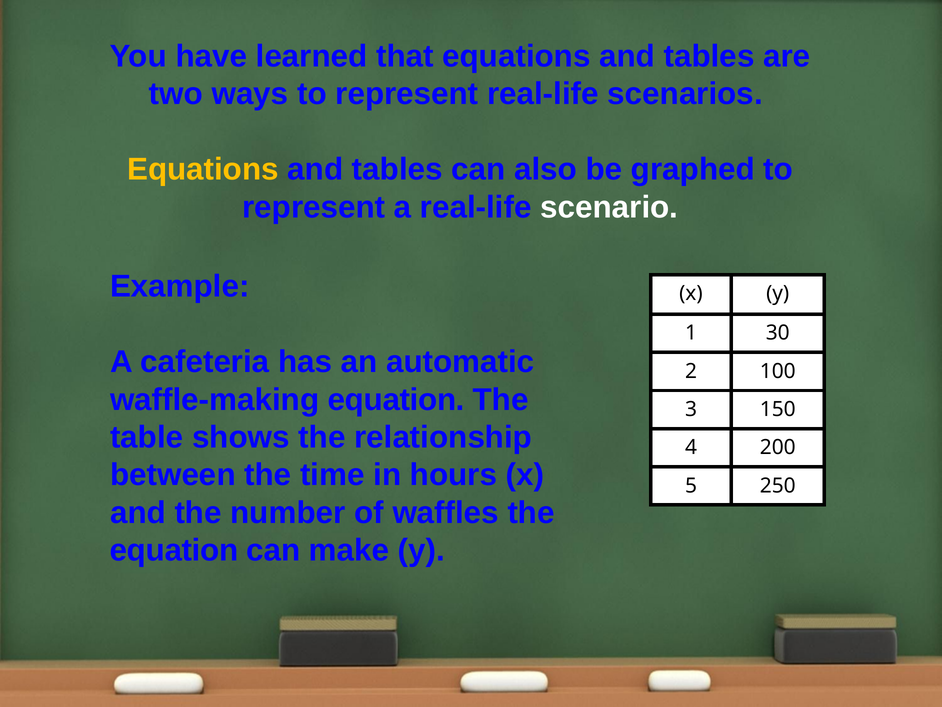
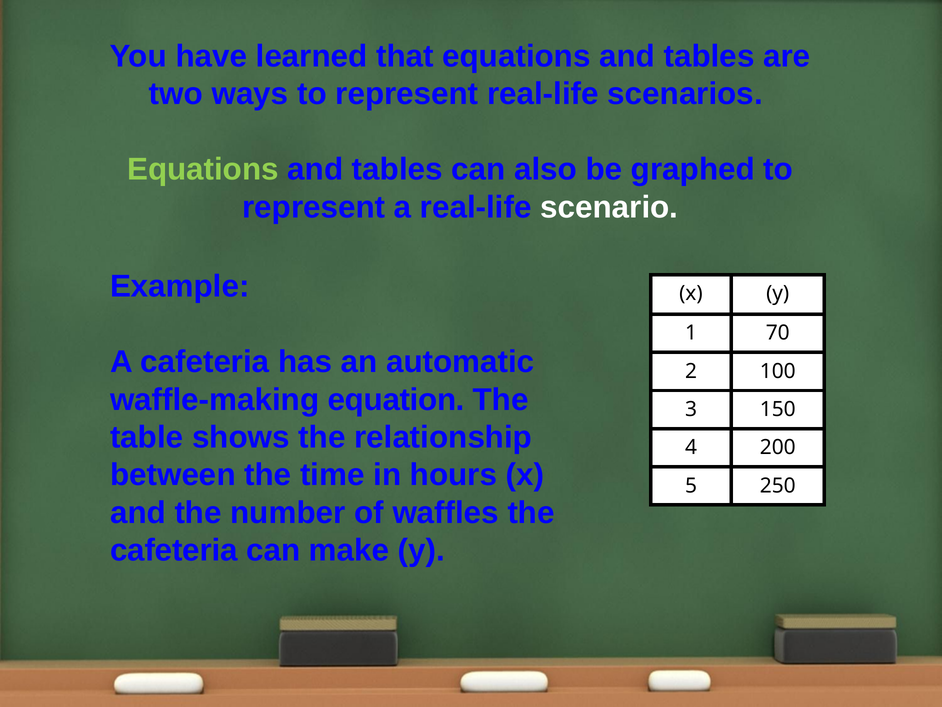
Equations at (203, 169) colour: yellow -> light green
30: 30 -> 70
equation at (174, 550): equation -> cafeteria
